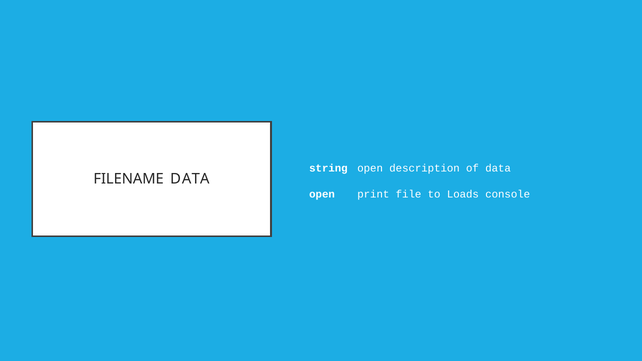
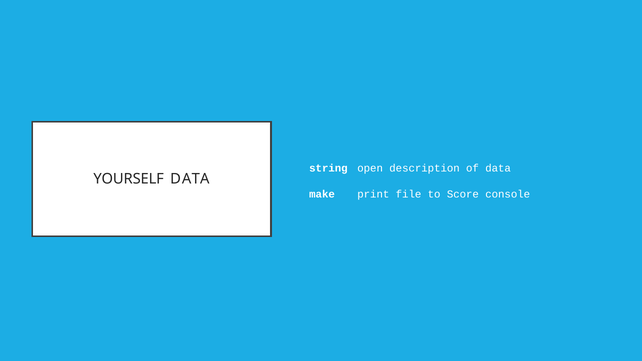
FILENAME: FILENAME -> YOURSELF
open at (322, 194): open -> make
Loads: Loads -> Score
